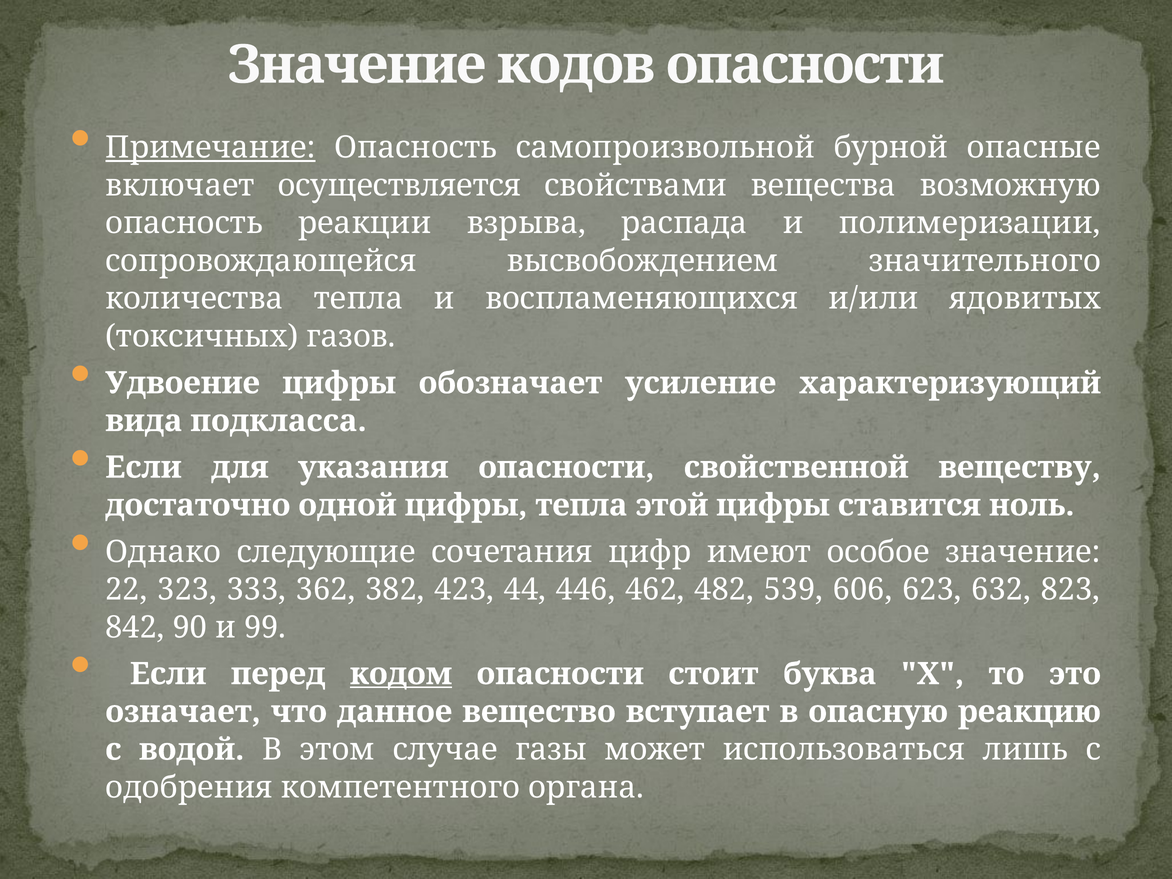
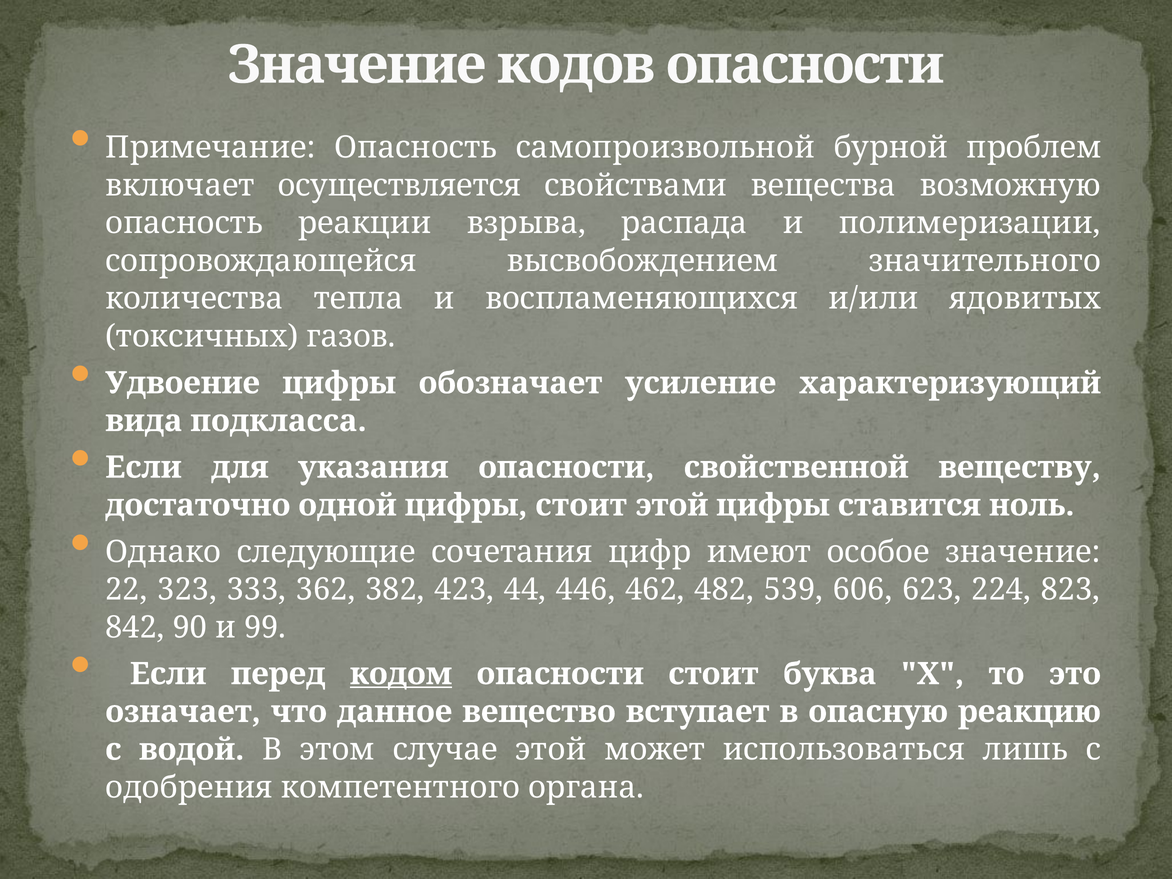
Примечание underline: present -> none
опасные: опасные -> проблем
цифры тепла: тепла -> стоит
632: 632 -> 224
случае газы: газы -> этой
